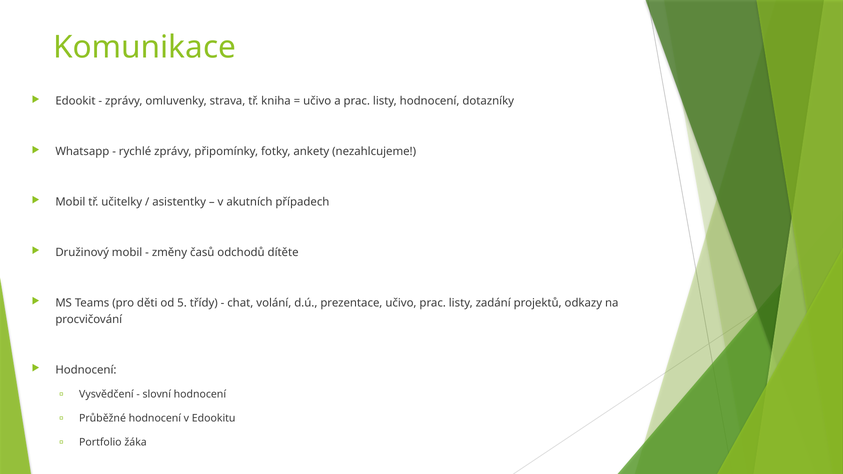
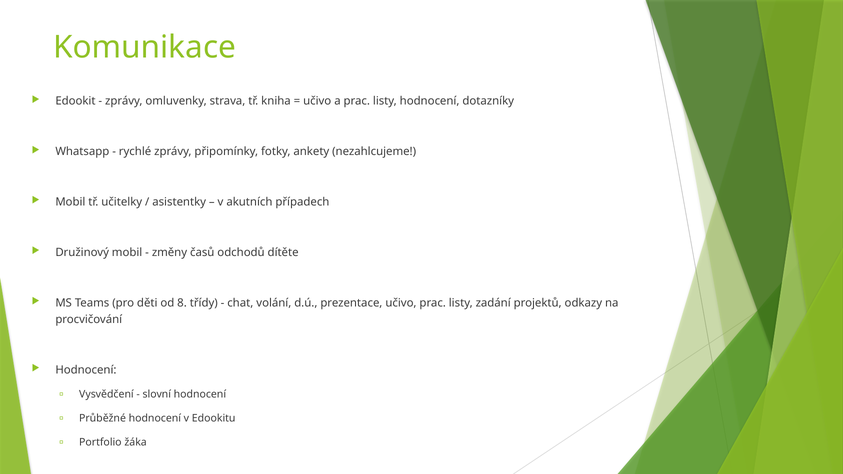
5: 5 -> 8
